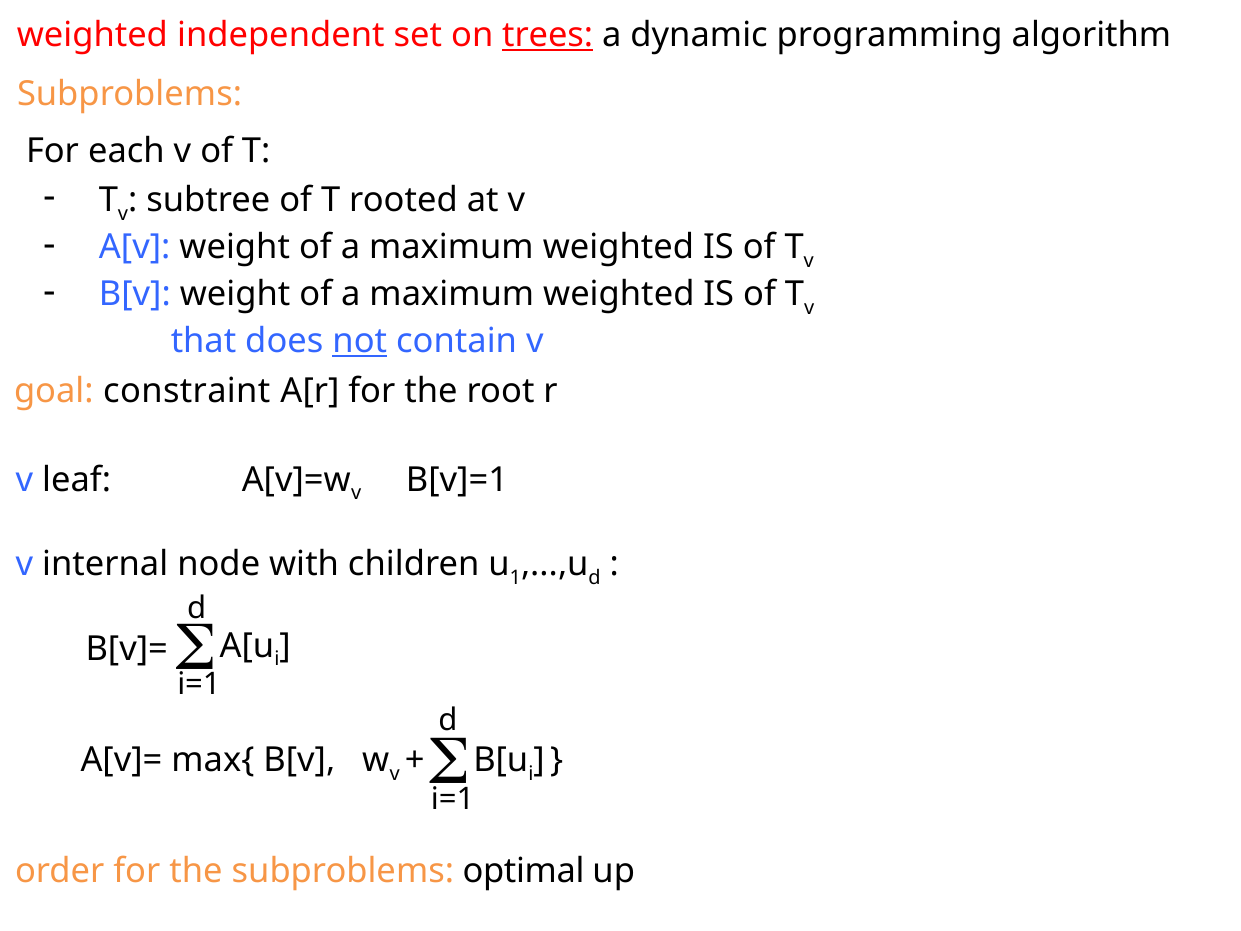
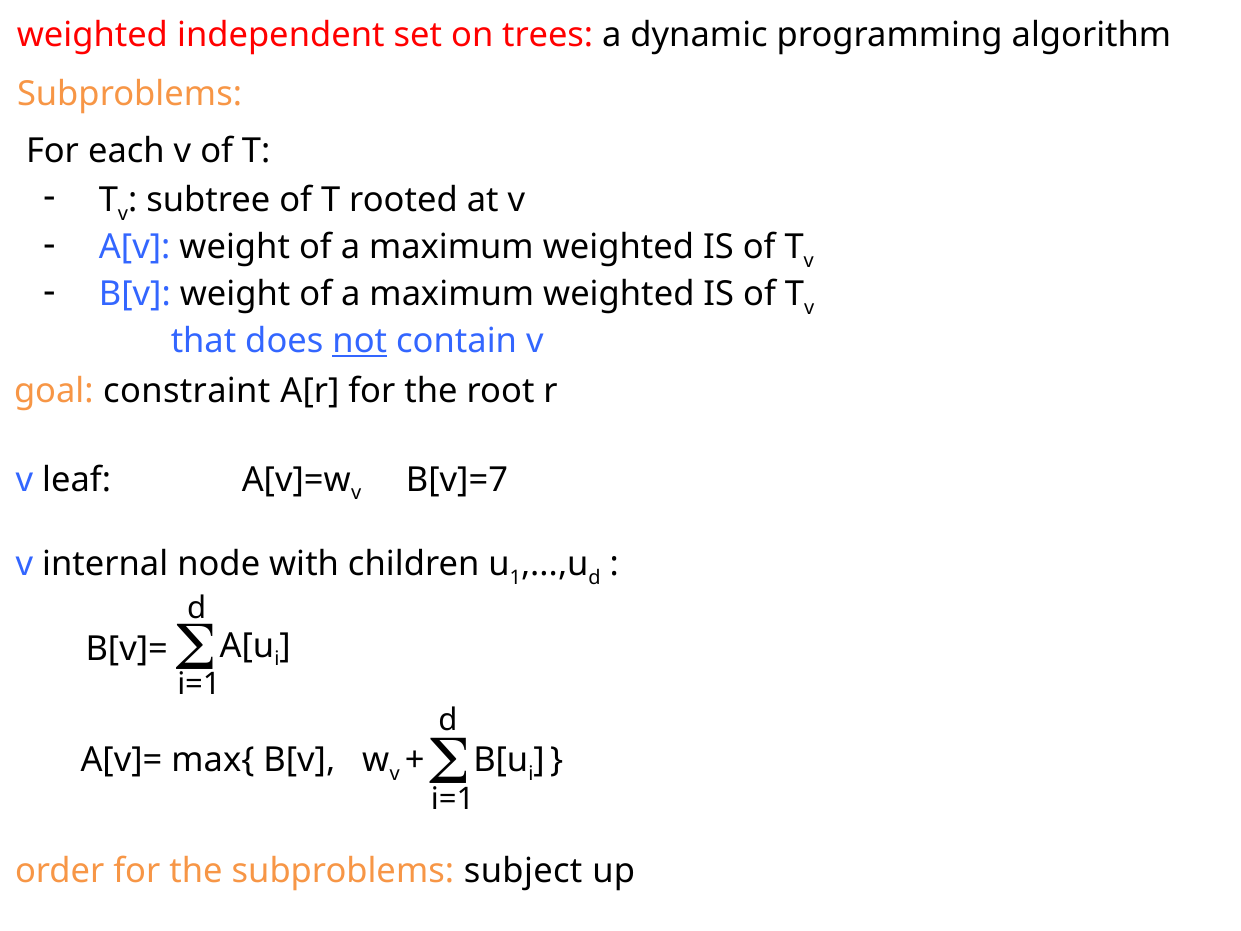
trees underline: present -> none
B[v]=1: B[v]=1 -> B[v]=7
optimal: optimal -> subject
